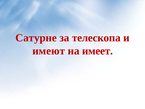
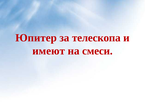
Сатурне: Сатурне -> Юпитер
имеет: имеет -> смеси
